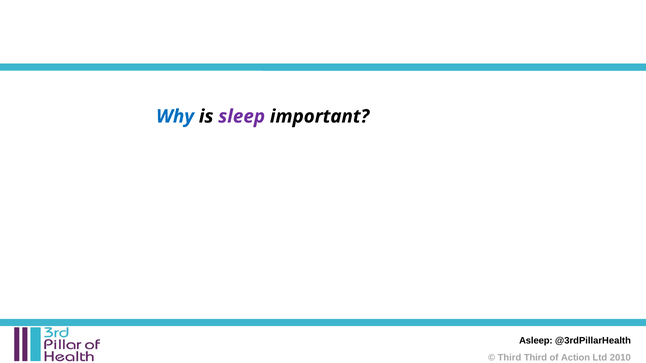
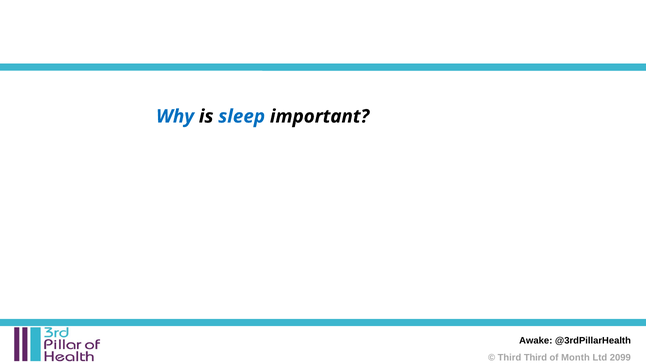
sleep colour: purple -> blue
Asleep: Asleep -> Awake
Action: Action -> Month
2010: 2010 -> 2099
